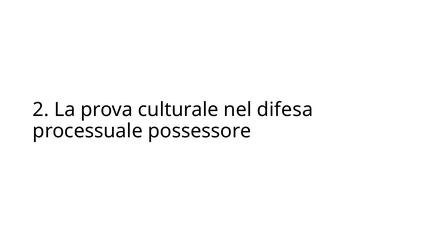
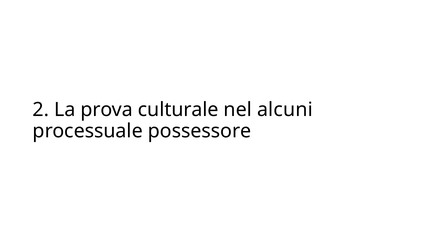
difesa: difesa -> alcuni
